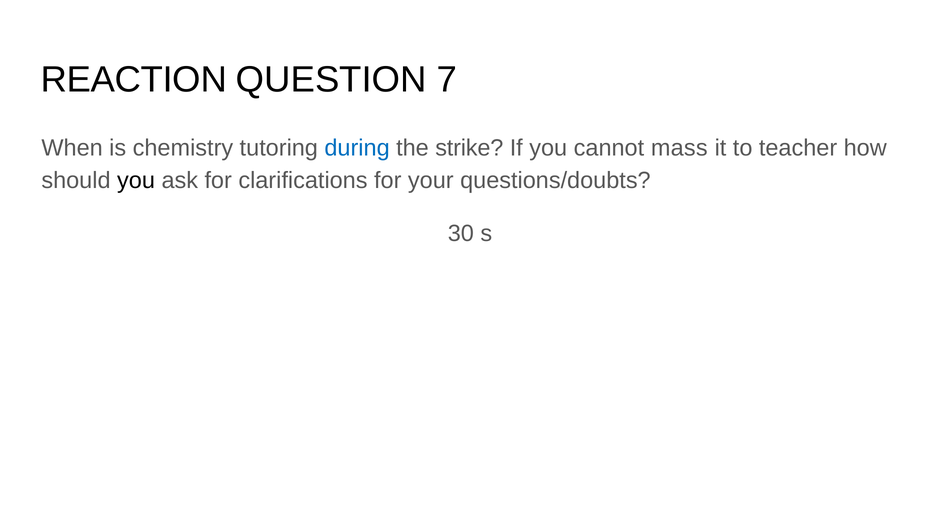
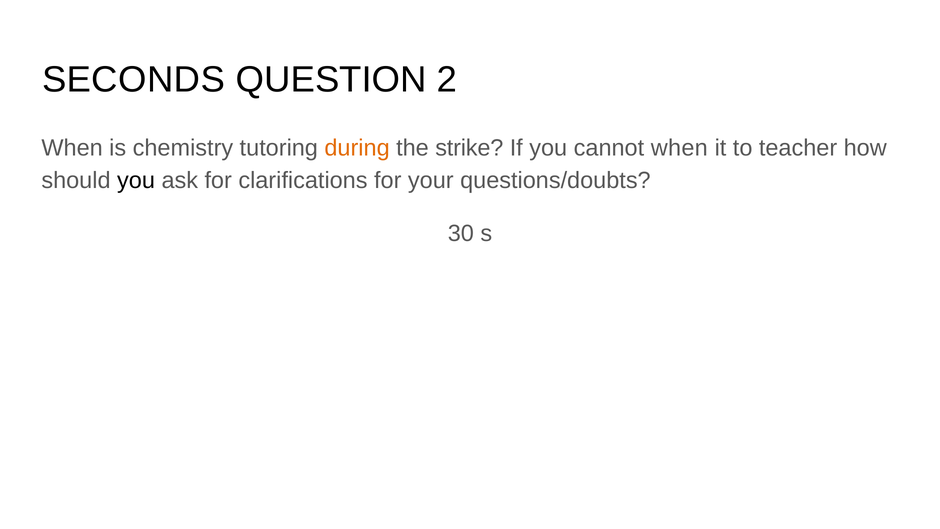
REACTION: REACTION -> SECONDS
7: 7 -> 2
during colour: blue -> orange
cannot mass: mass -> when
